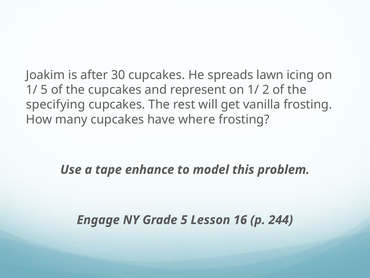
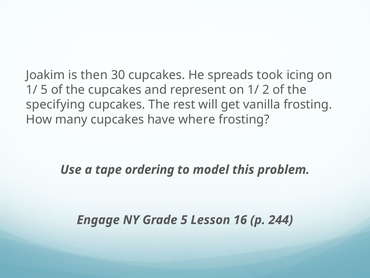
after: after -> then
lawn: lawn -> took
enhance: enhance -> ordering
